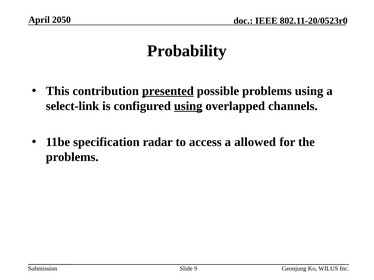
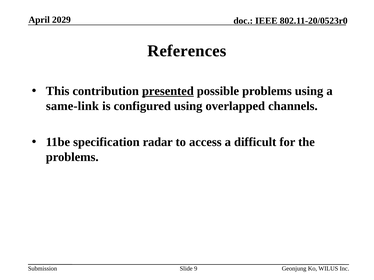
2050: 2050 -> 2029
Probability: Probability -> References
select-link: select-link -> same-link
using at (188, 106) underline: present -> none
allowed: allowed -> difficult
